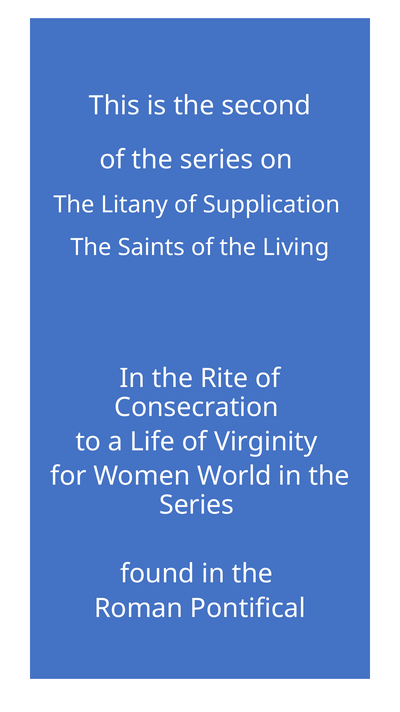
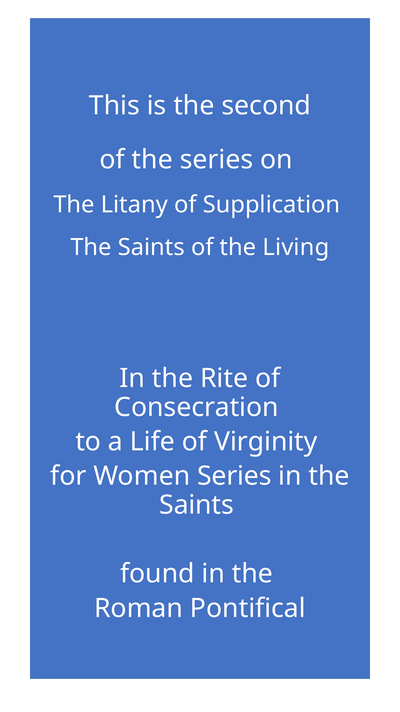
Women World: World -> Series
Series at (197, 504): Series -> Saints
